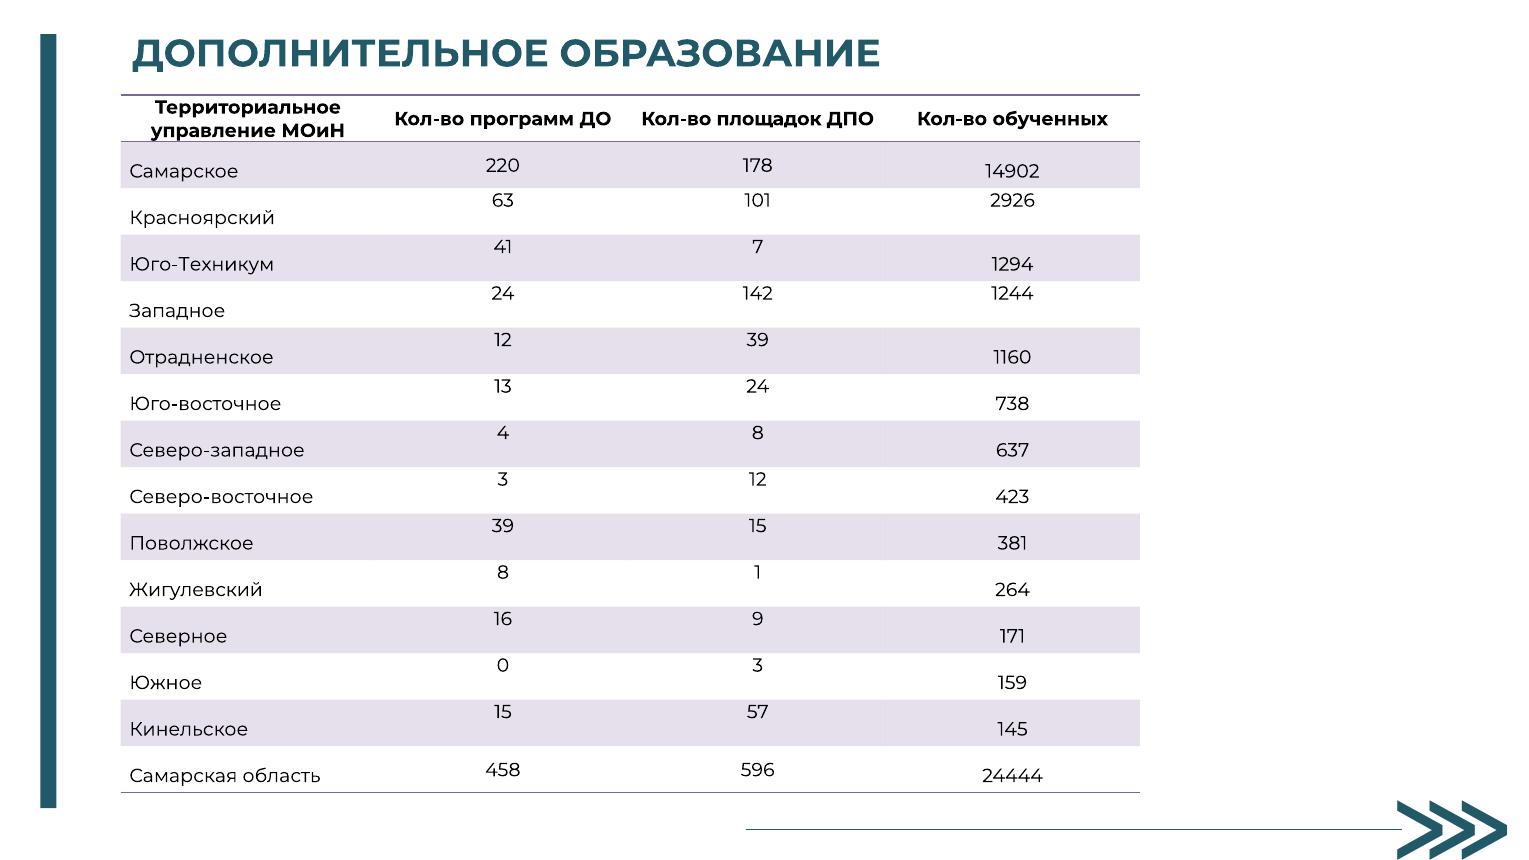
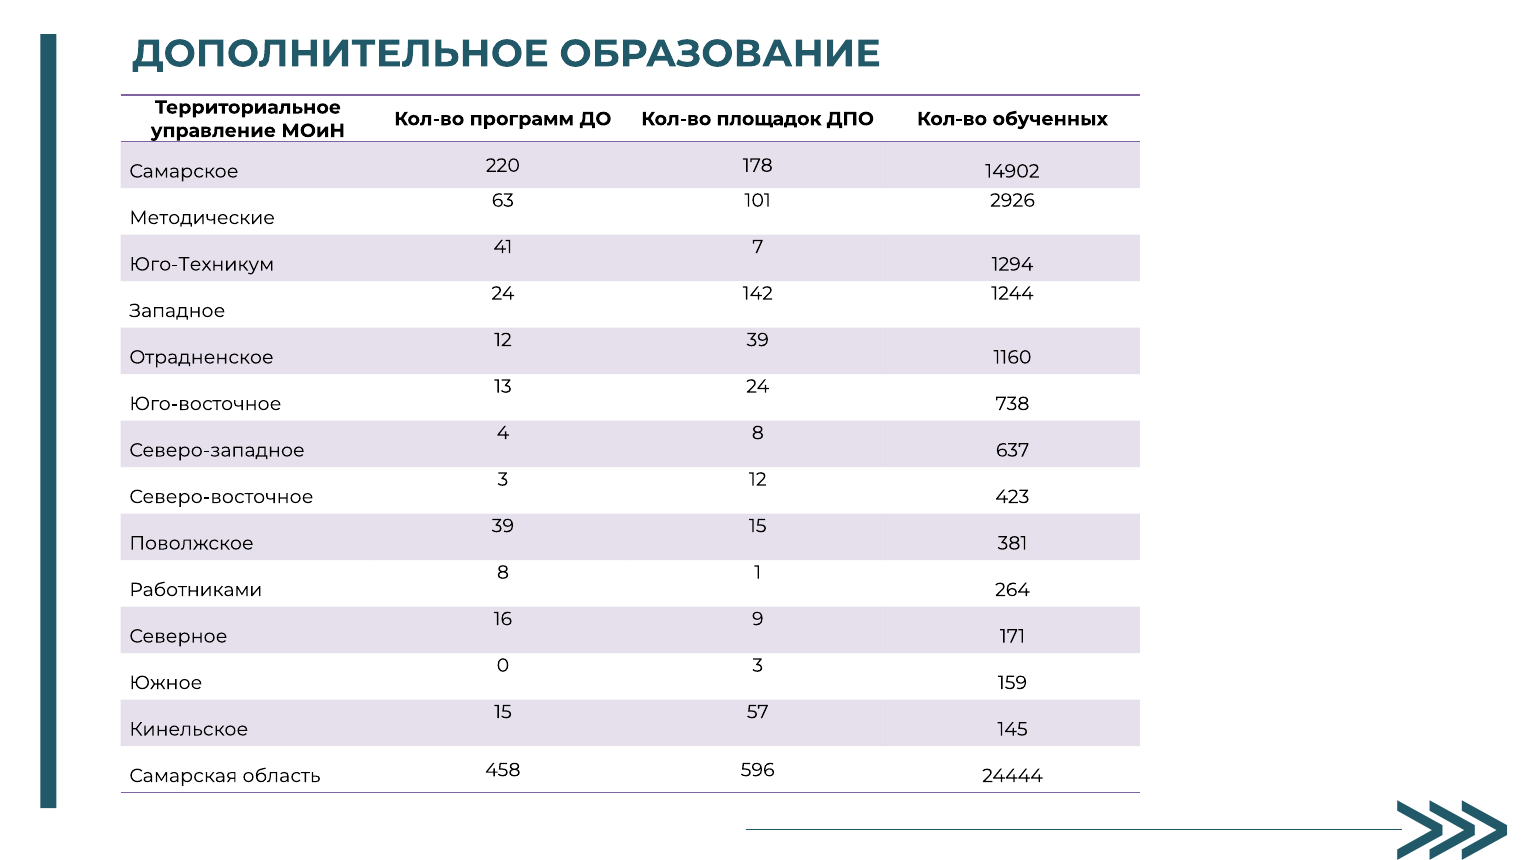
Красноярский: Красноярский -> Методические
Жигулевский: Жигулевский -> Работниками
